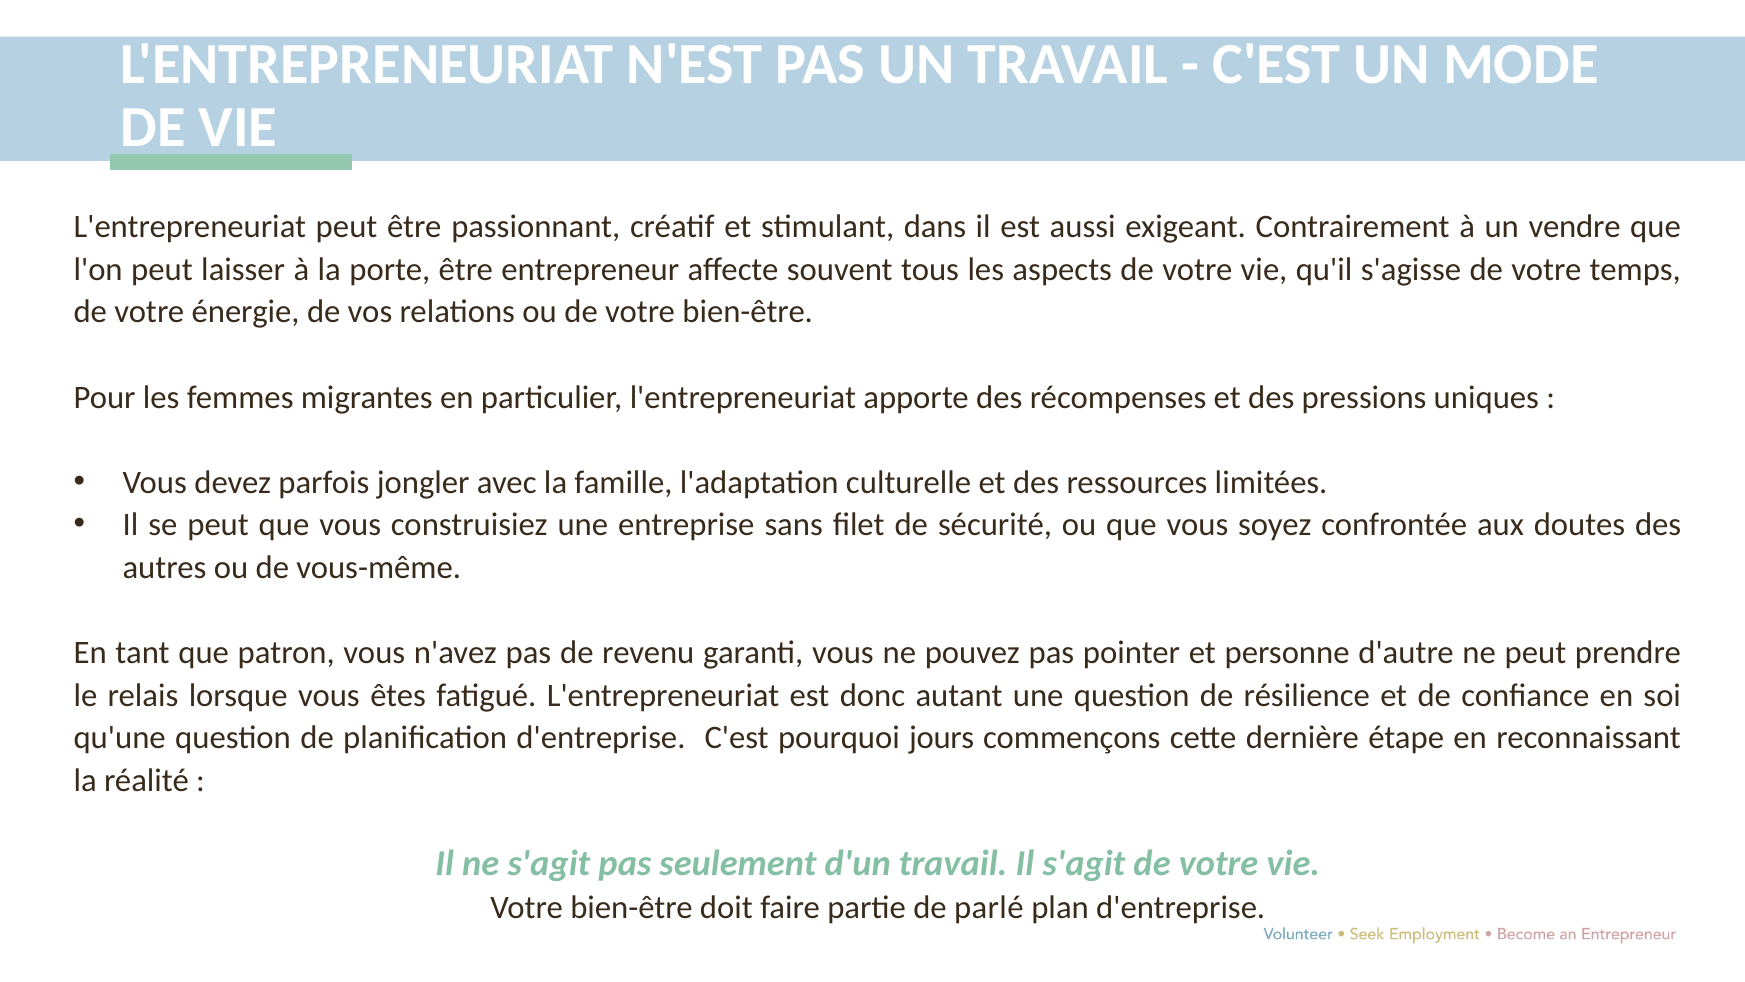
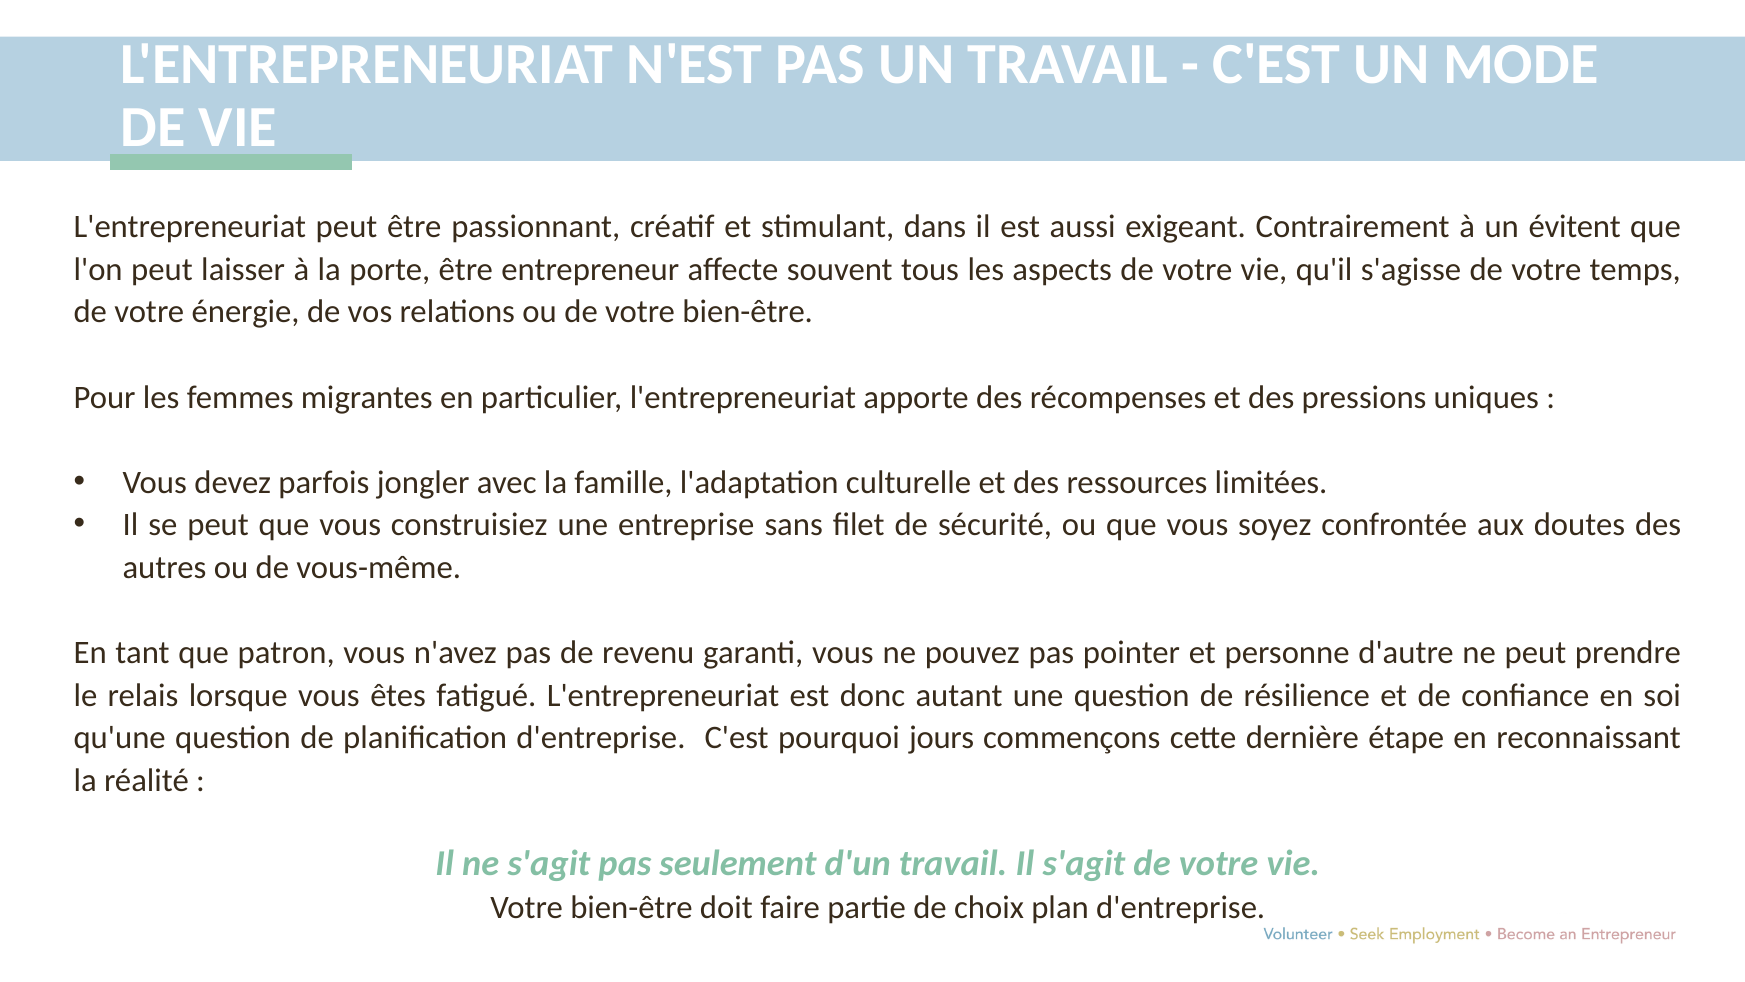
vendre: vendre -> évitent
parlé: parlé -> choix
